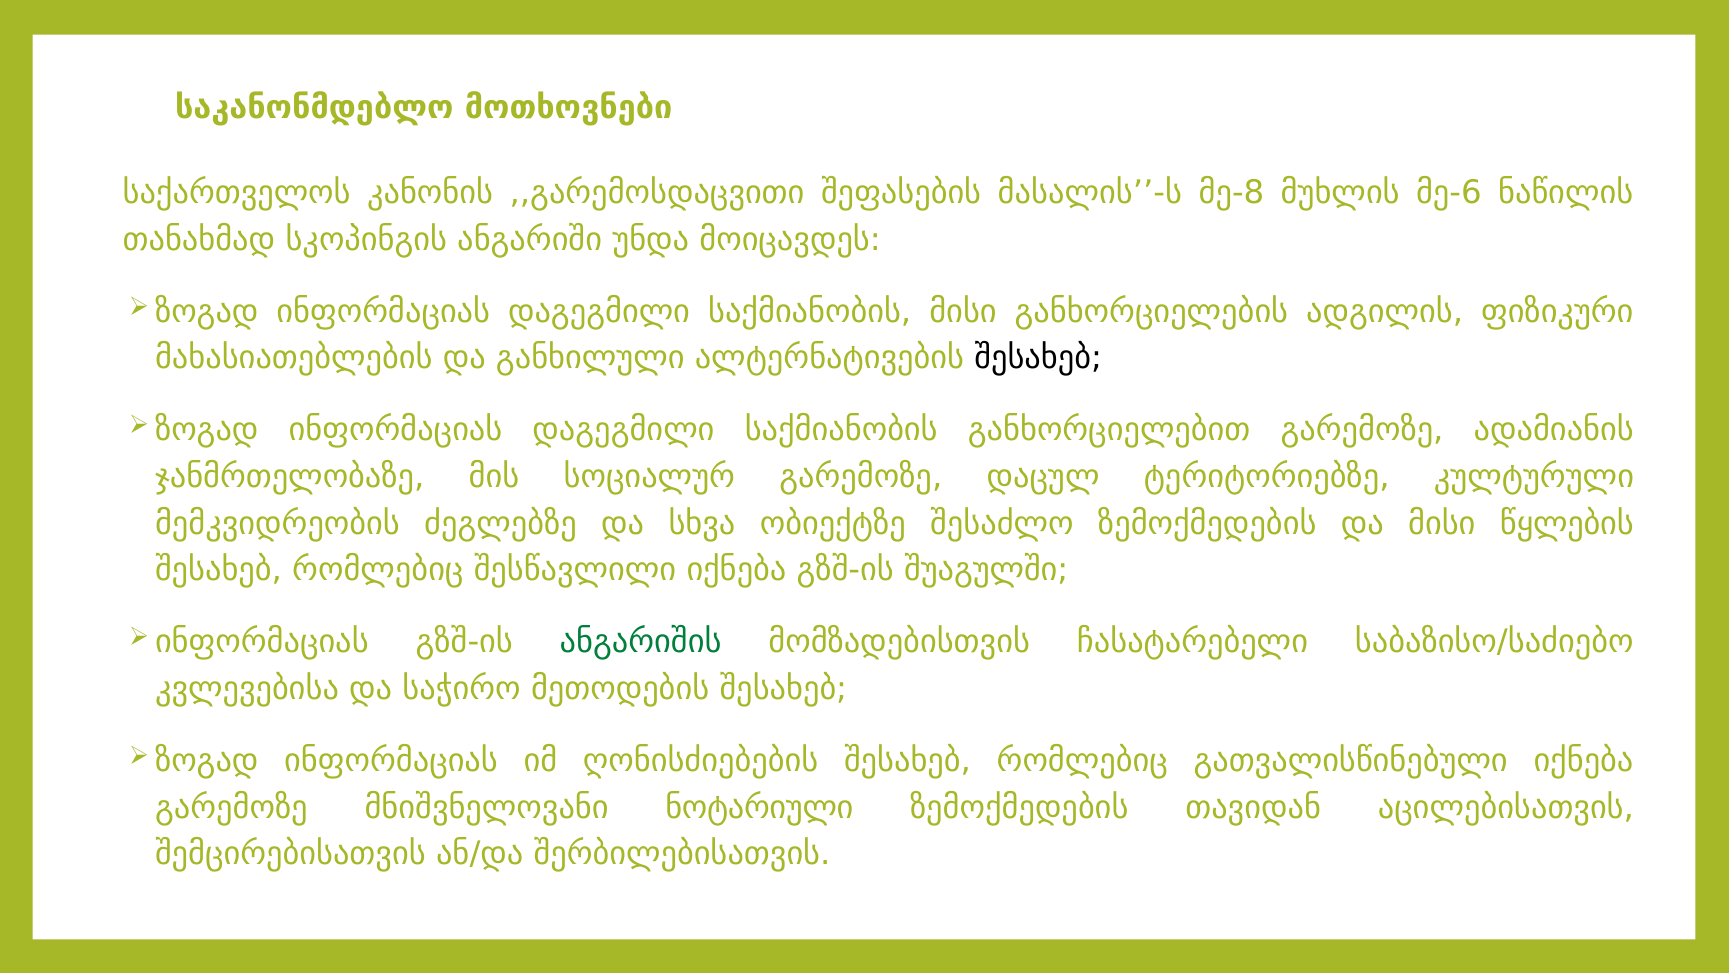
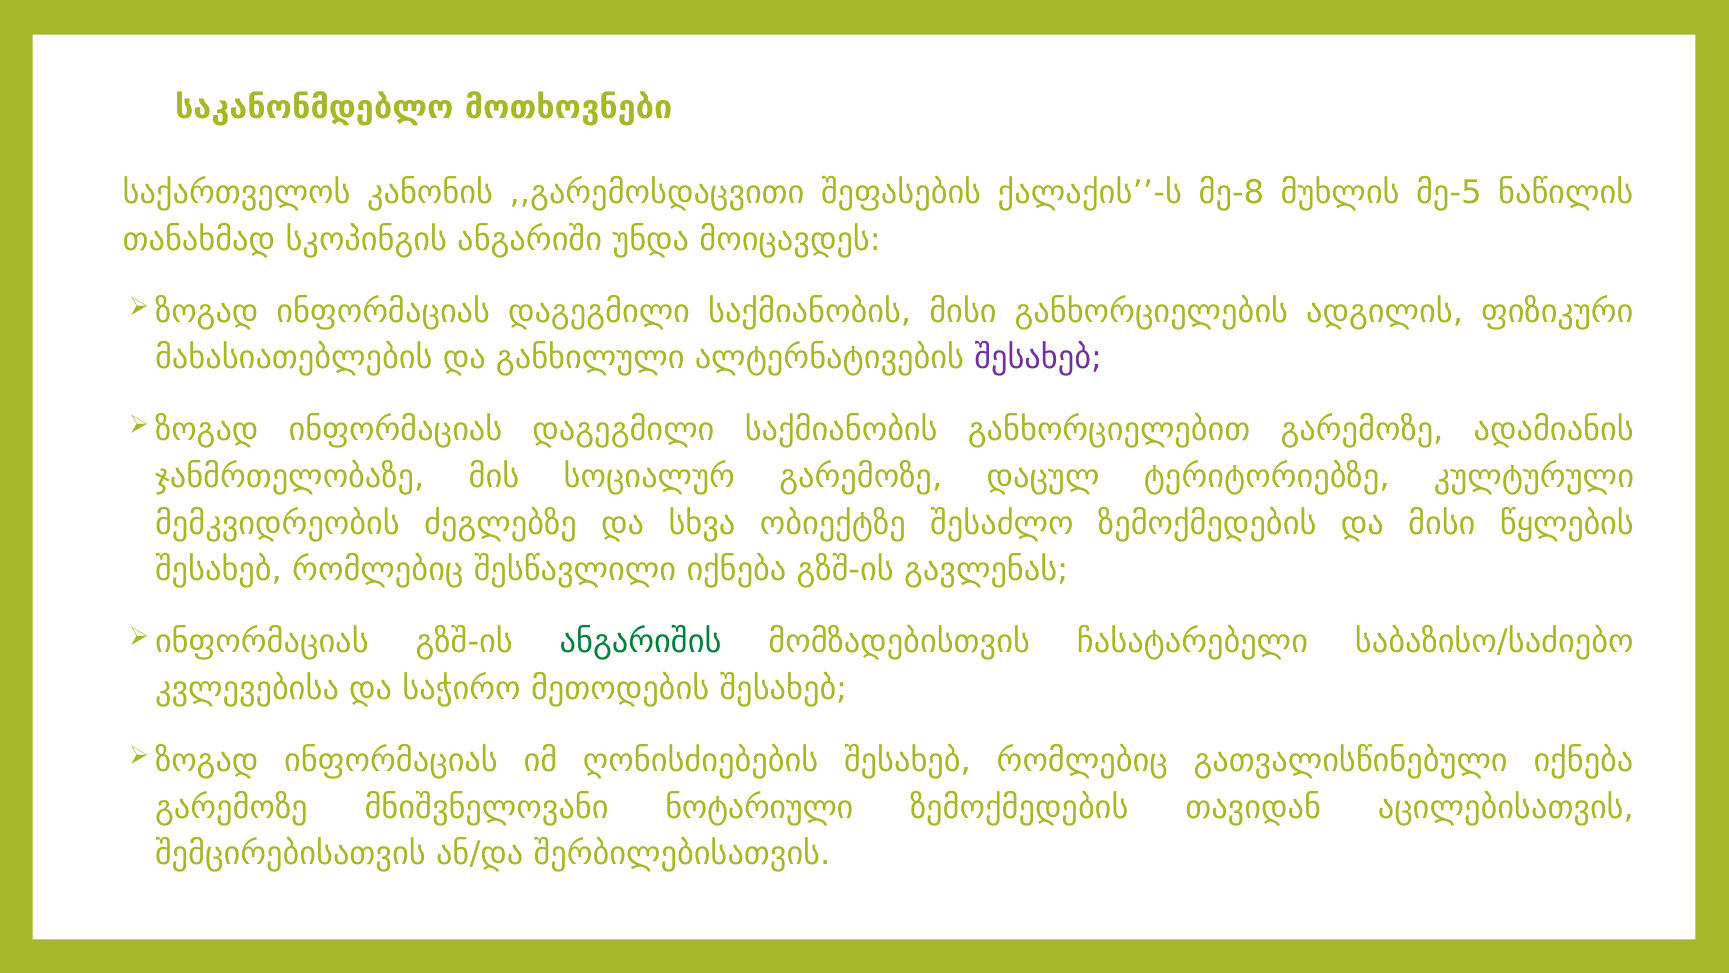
მასალის’’-ს: მასალის’’-ს -> ქალაქის’’-ს
მე-6: მე-6 -> მე-5
შესახებ at (1038, 358) colour: black -> purple
შუაგულში: შუაგულში -> გავლენას
